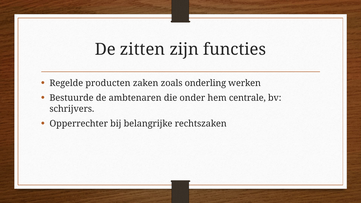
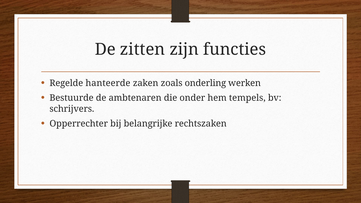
producten: producten -> hanteerde
centrale: centrale -> tempels
